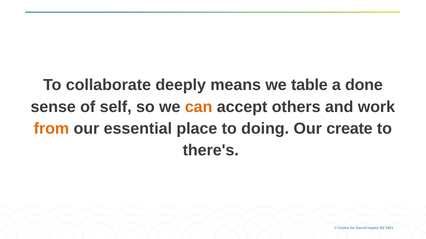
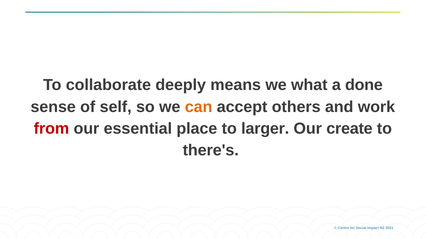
table: table -> what
from colour: orange -> red
doing: doing -> larger
